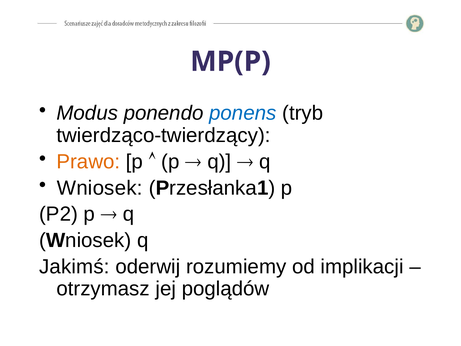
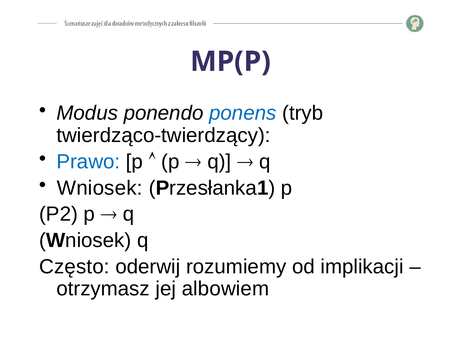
Prawo colour: orange -> blue
Jakimś: Jakimś -> Często
poglądów: poglądów -> albowiem
